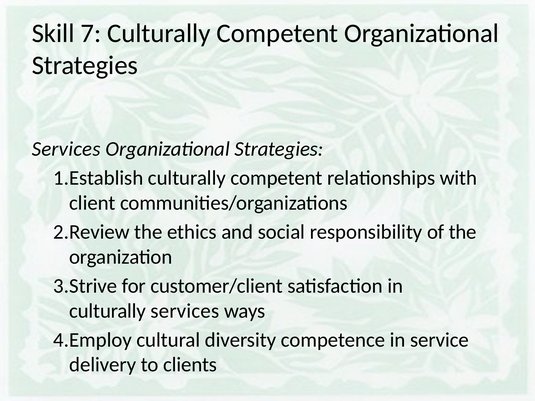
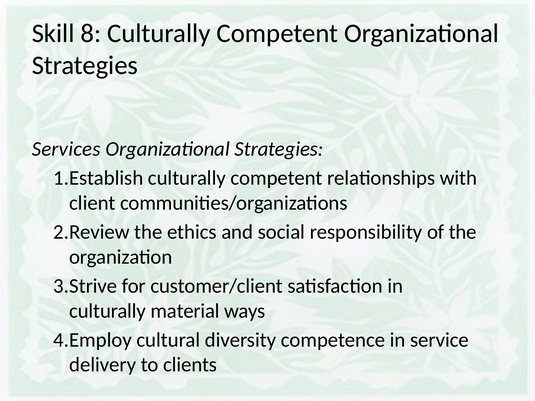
7: 7 -> 8
culturally services: services -> material
